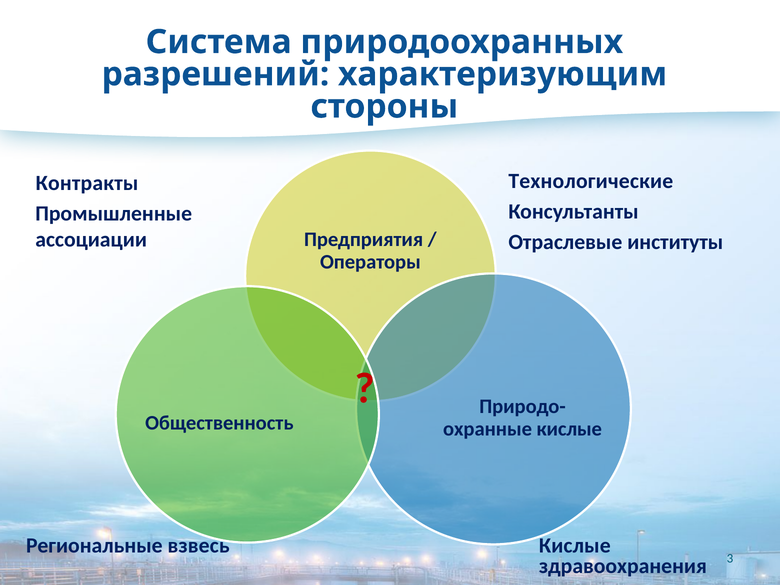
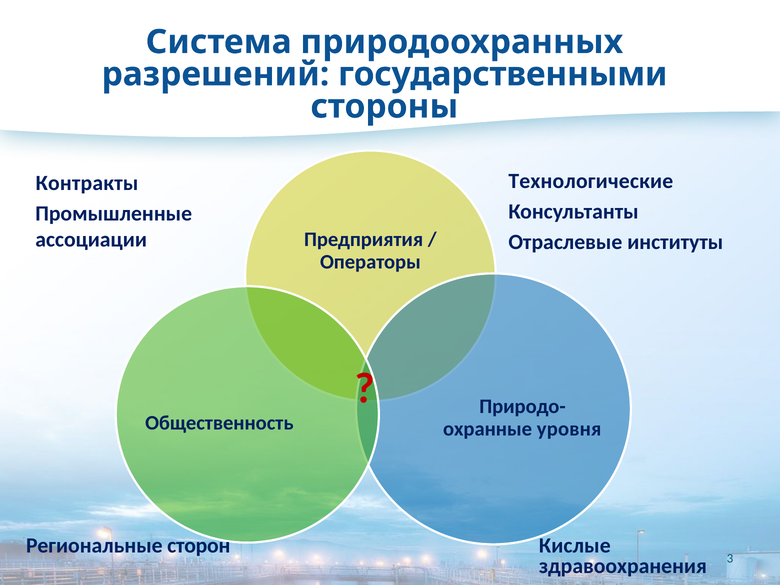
характеризующим: характеризующим -> государственными
кислые at (569, 429): кислые -> уровня
взвесь: взвесь -> сторон
